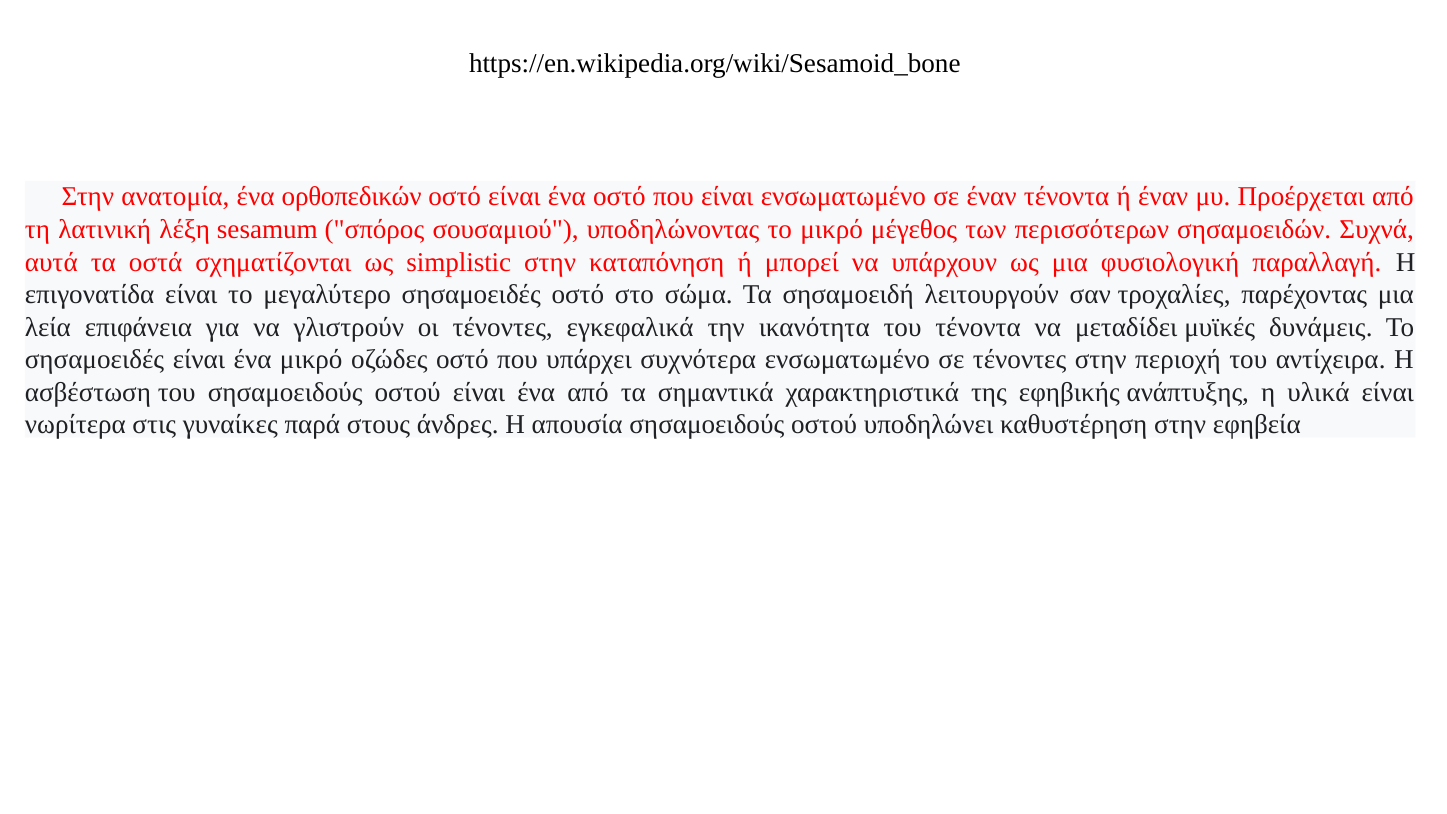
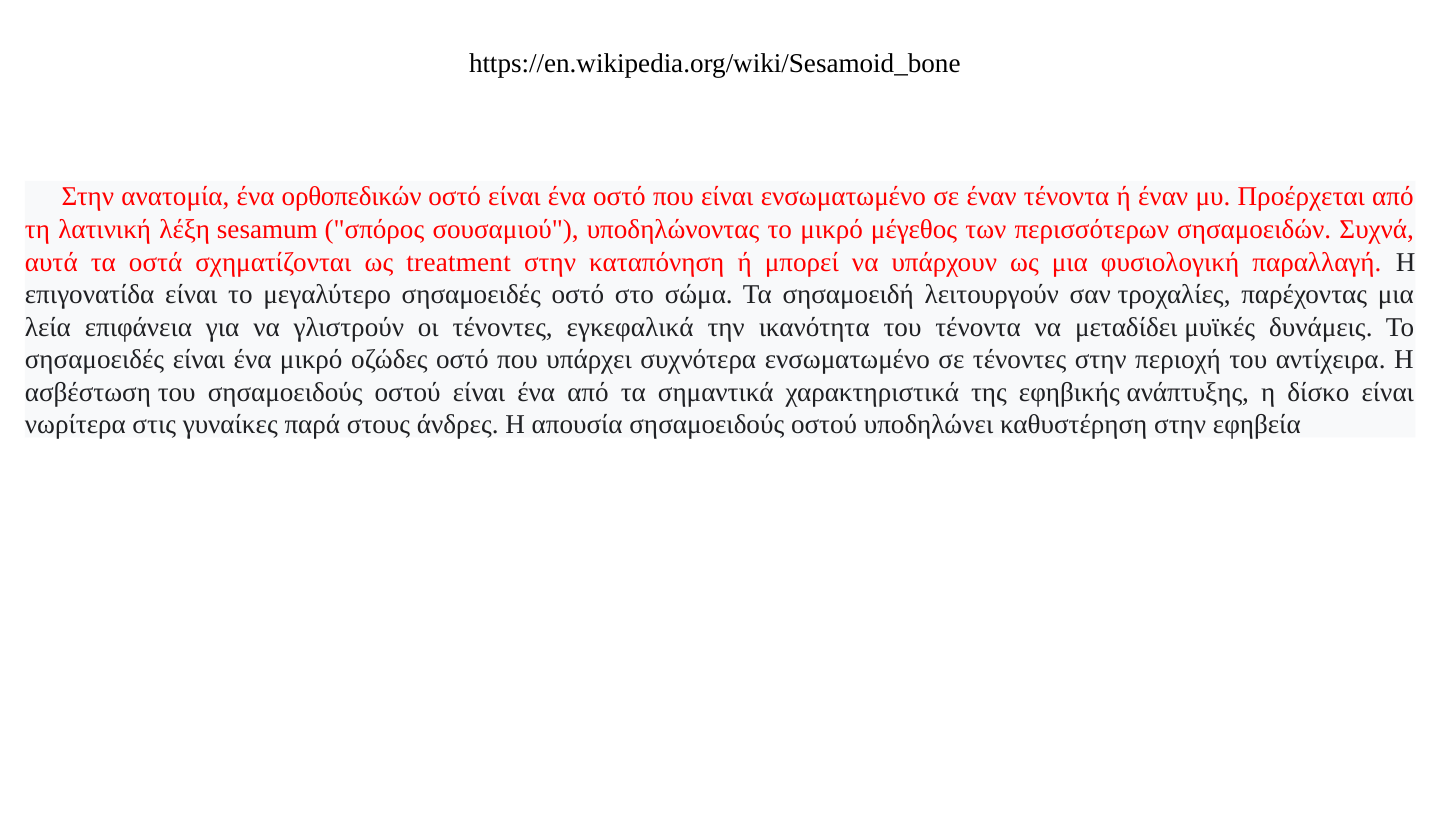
simplistic: simplistic -> treatment
υλικά: υλικά -> δίσκο
